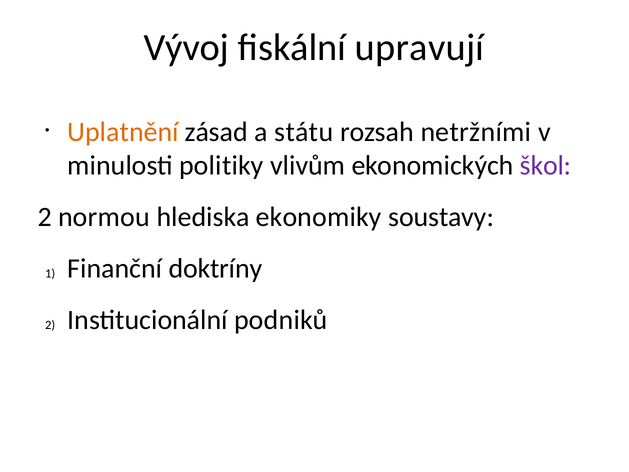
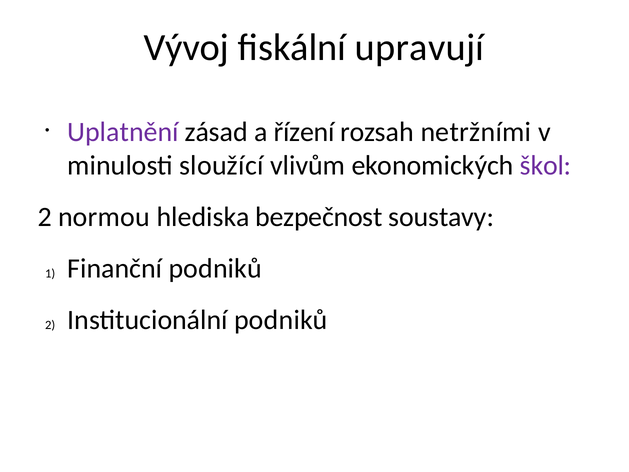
Uplatnění colour: orange -> purple
státu: státu -> řízení
politiky: politiky -> sloužící
ekonomiky: ekonomiky -> bezpečnost
Finanční doktríny: doktríny -> podniků
